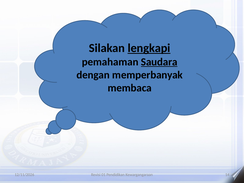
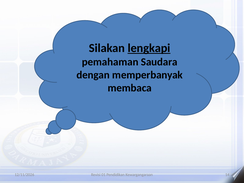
Saudara underline: present -> none
